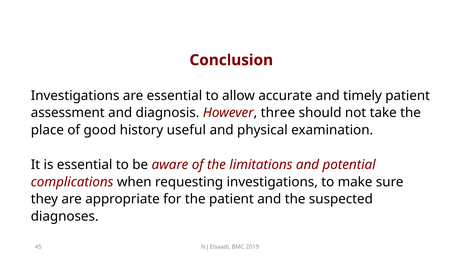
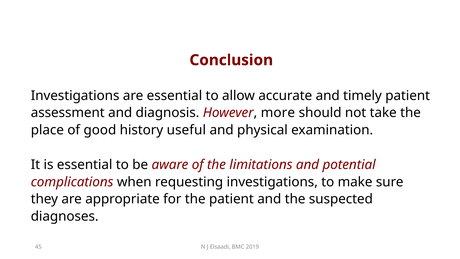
three: three -> more
